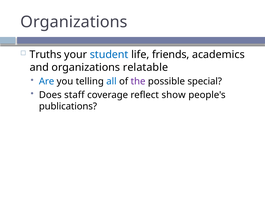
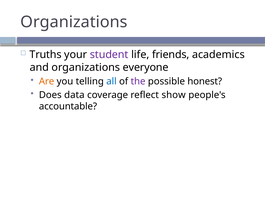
student colour: blue -> purple
relatable: relatable -> everyone
Are colour: blue -> orange
special: special -> honest
staff: staff -> data
publications: publications -> accountable
